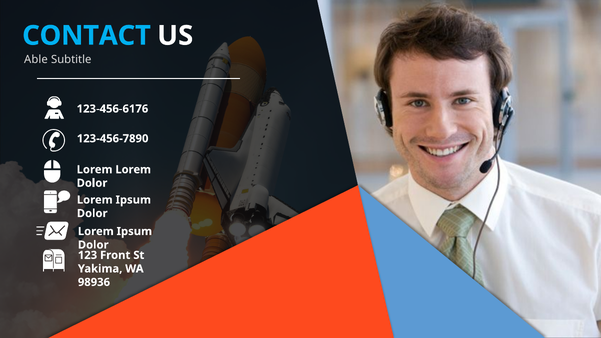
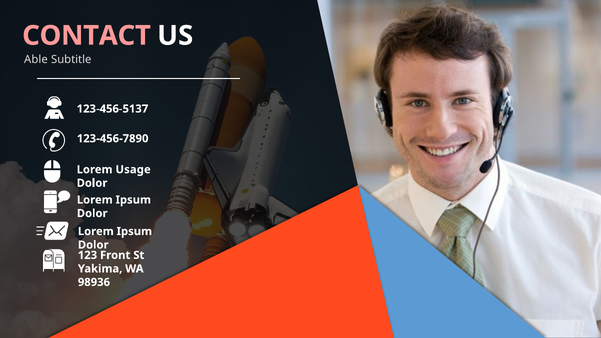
CONTACT colour: light blue -> pink
123-456-6176: 123-456-6176 -> 123-456-5137
Lorem Lorem: Lorem -> Usage
